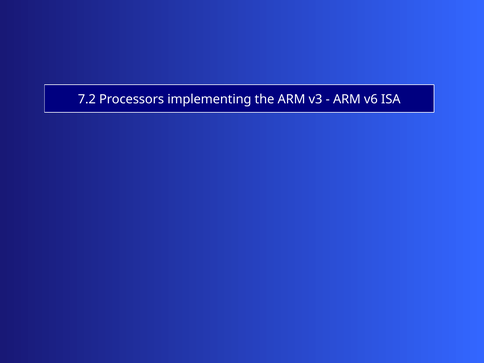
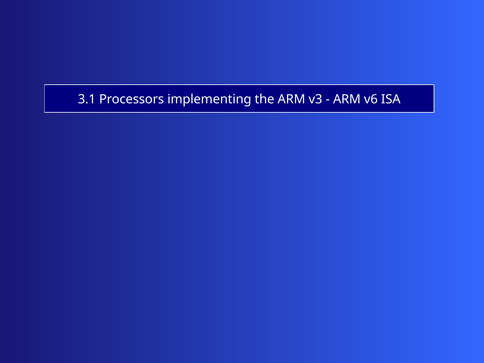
7.2: 7.2 -> 3.1
